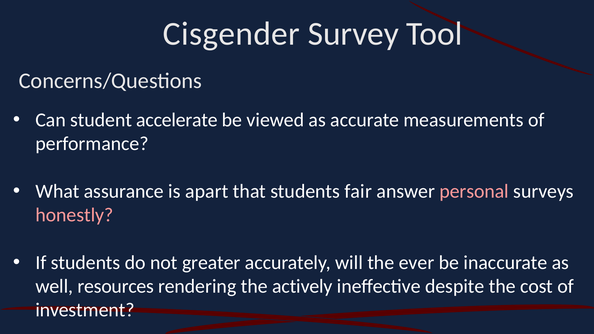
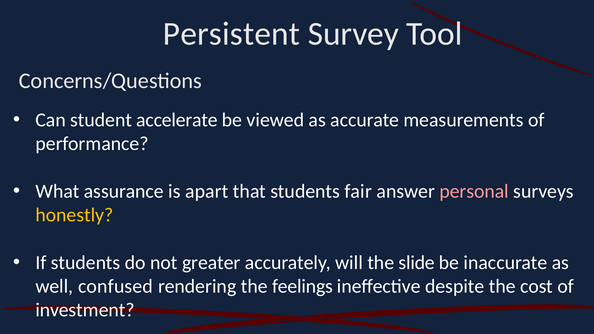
Cisgender: Cisgender -> Persistent
honestly colour: pink -> yellow
ever: ever -> slide
resources: resources -> confused
actively: actively -> feelings
